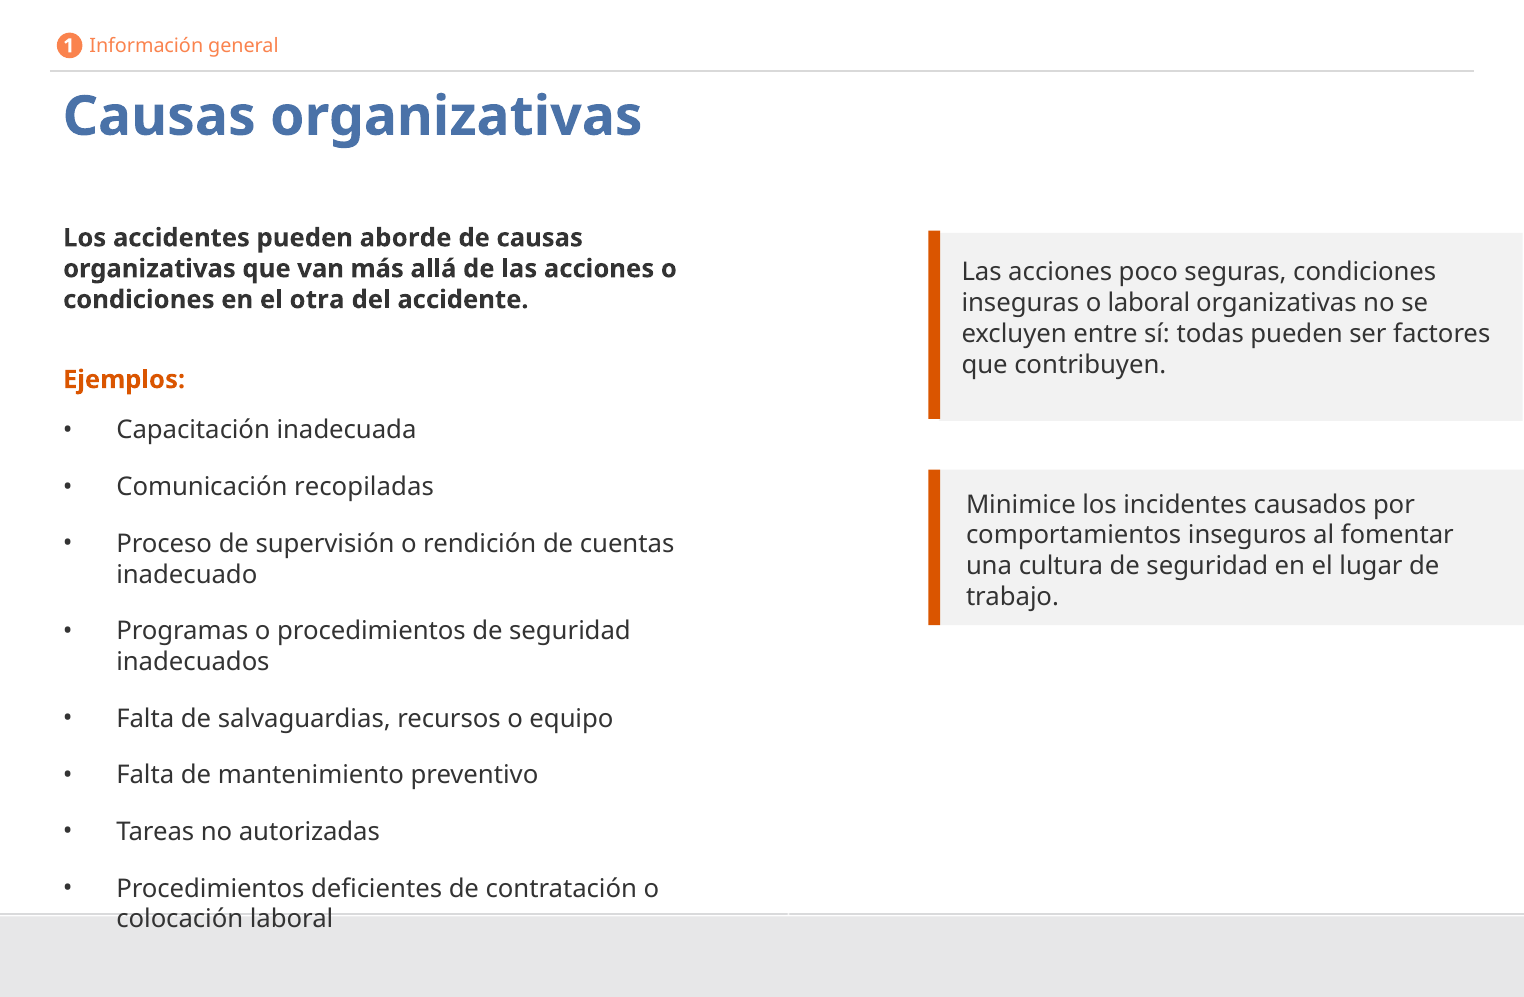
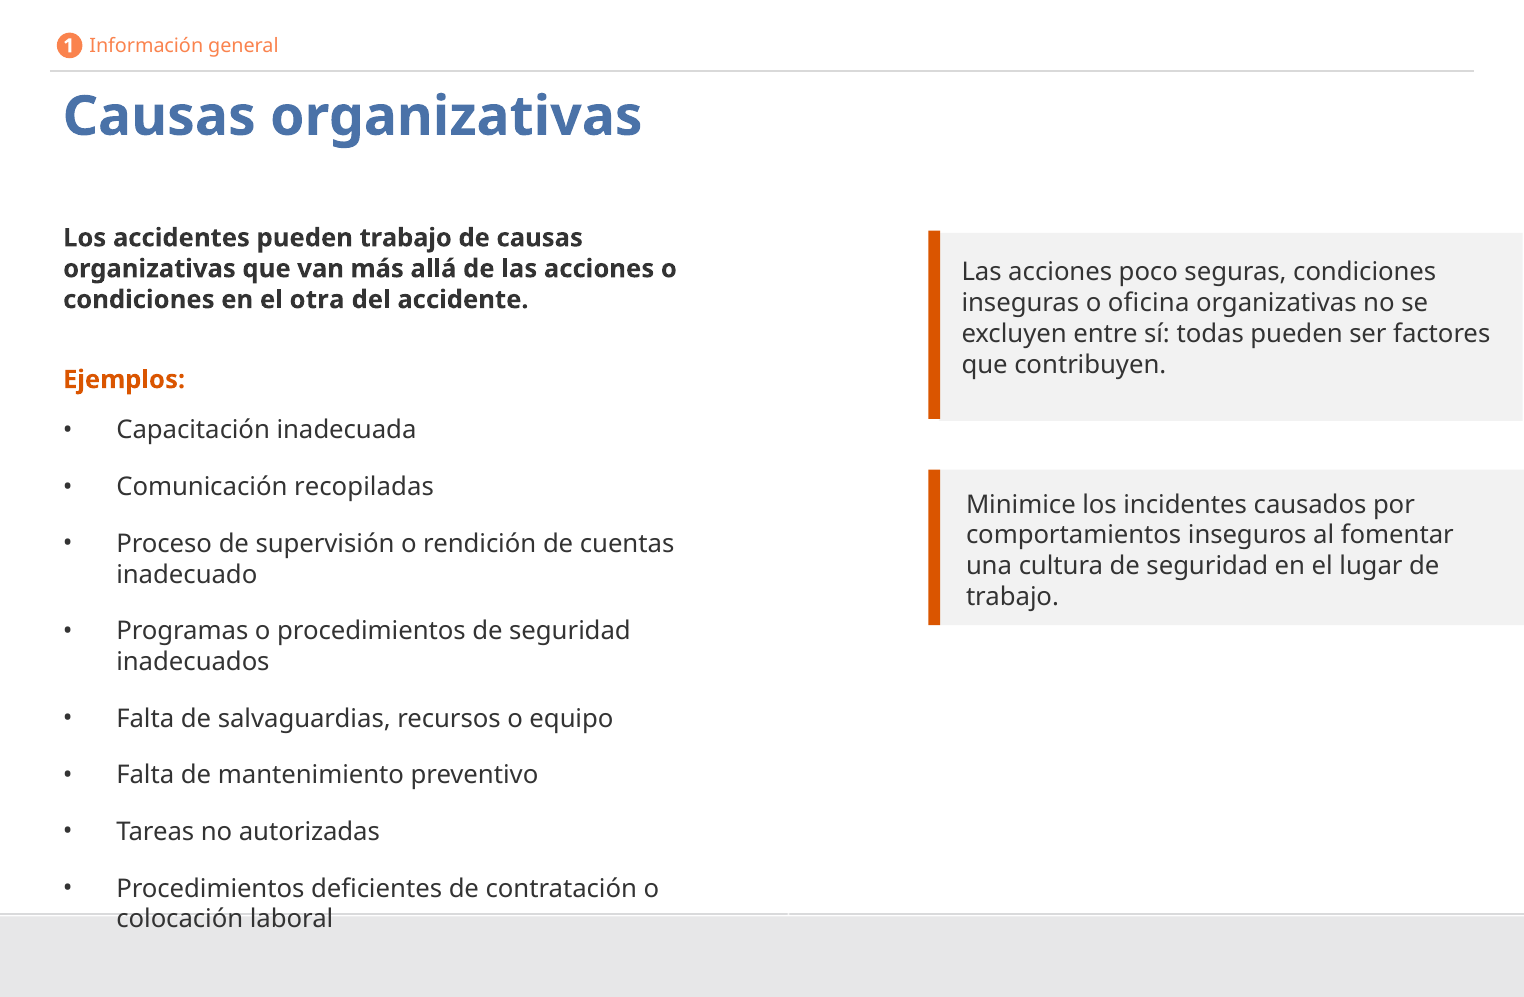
pueden aborde: aborde -> trabajo
o laboral: laboral -> oficina
